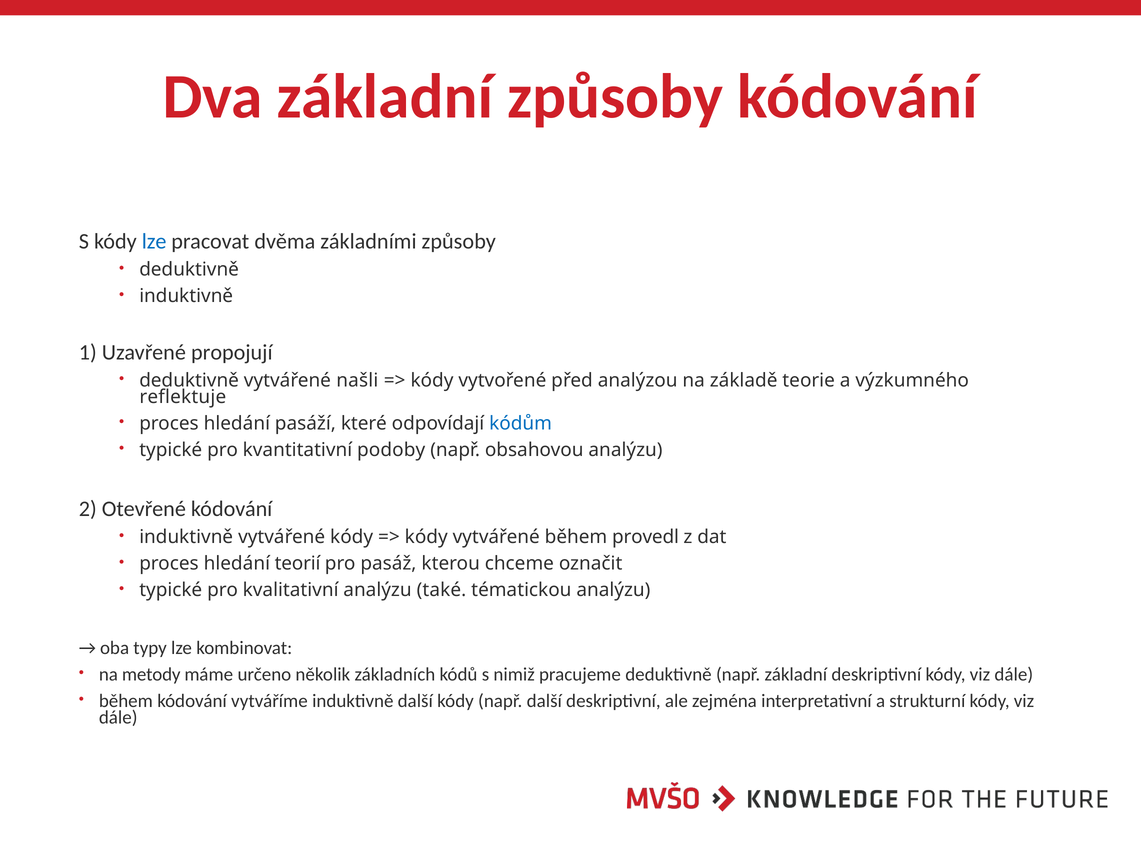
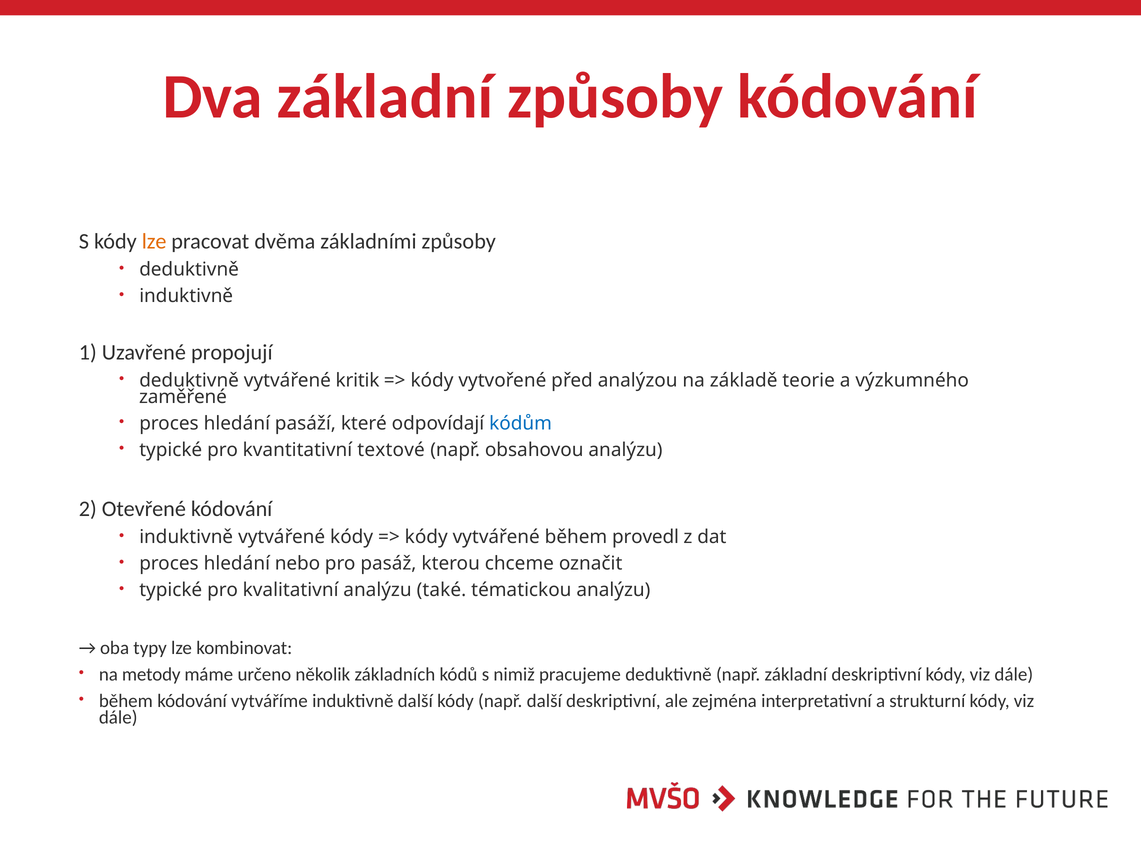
lze at (154, 242) colour: blue -> orange
našli: našli -> kritik
reflektuje: reflektuje -> zaměřené
podoby: podoby -> textové
teorií: teorií -> nebo
